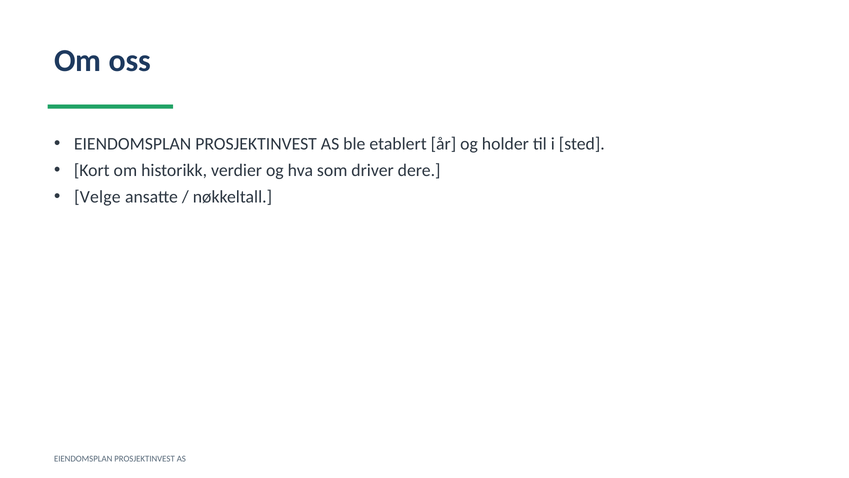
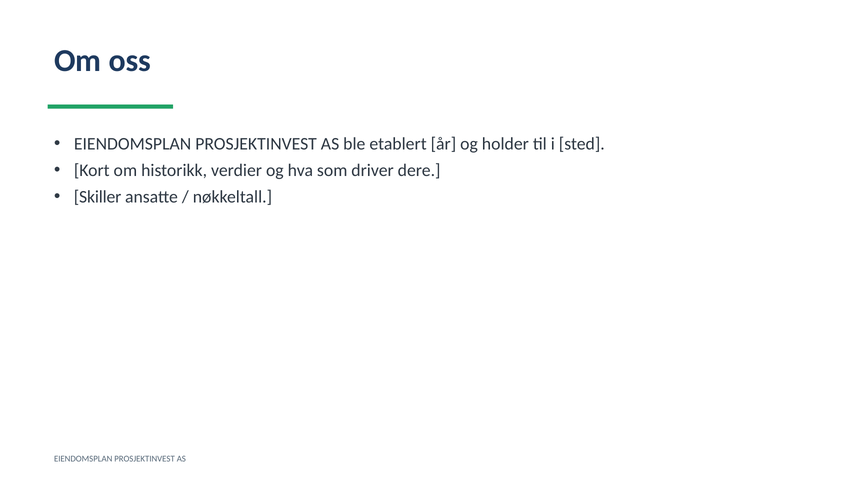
Velge: Velge -> Skiller
